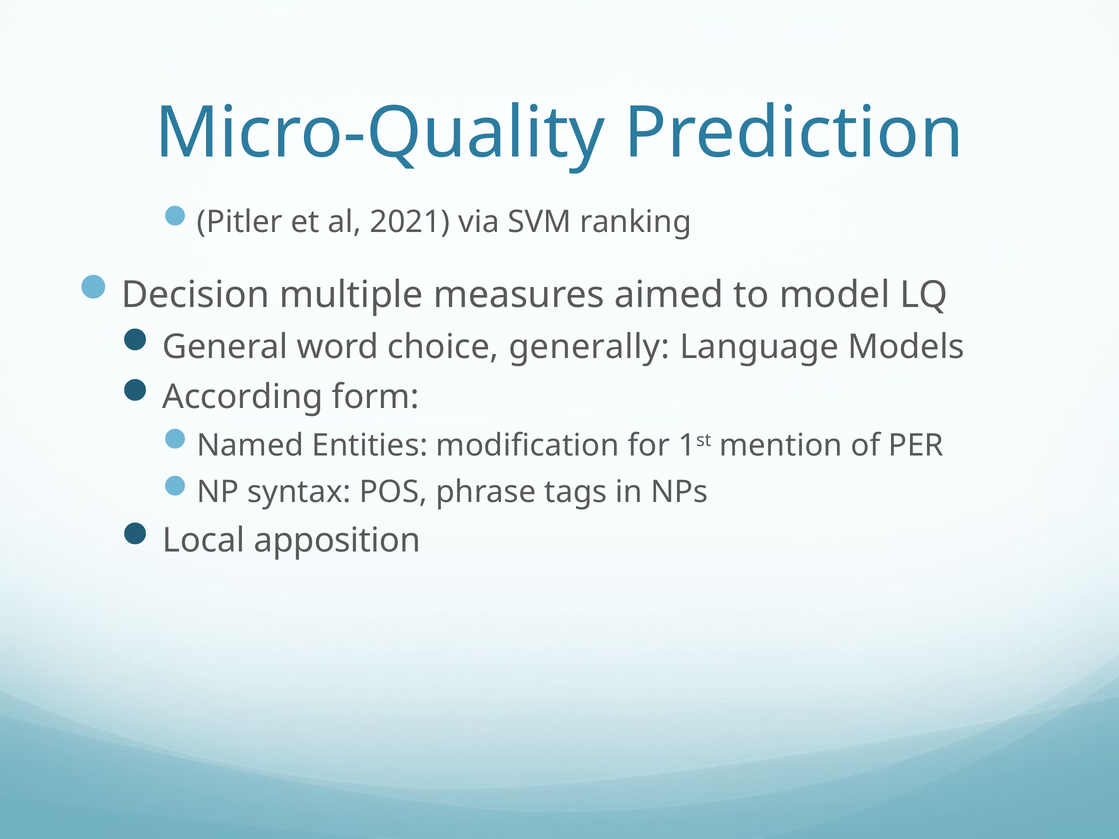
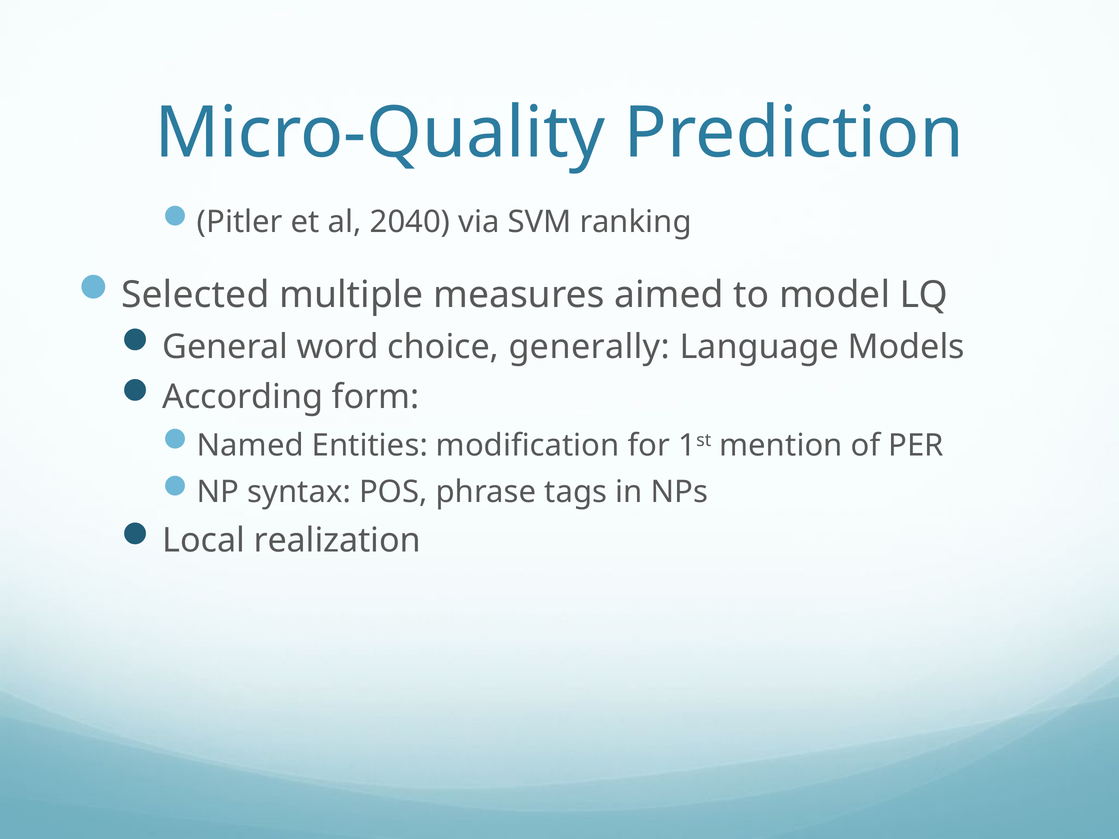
2021: 2021 -> 2040
Decision: Decision -> Selected
apposition: apposition -> realization
